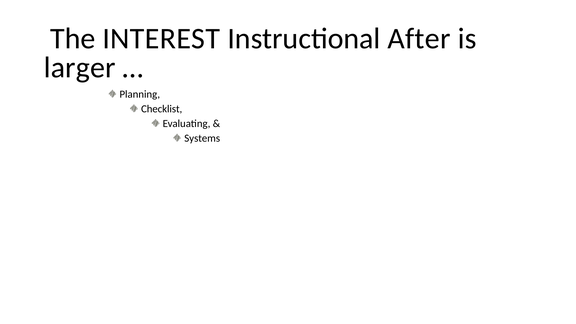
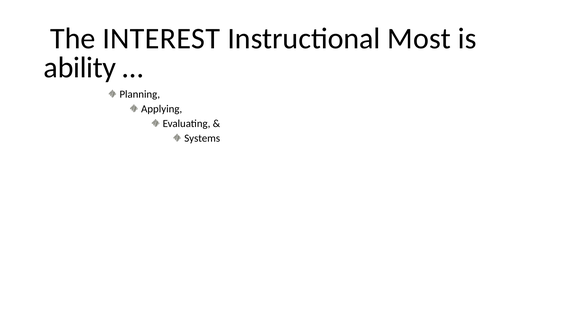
After: After -> Most
larger: larger -> ability
Checklist: Checklist -> Applying
